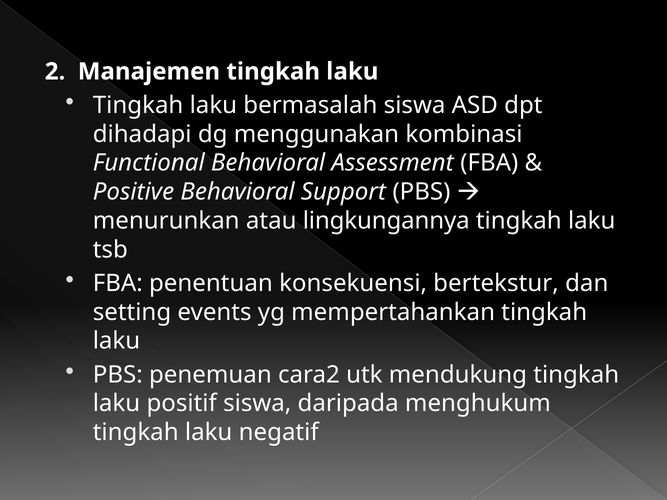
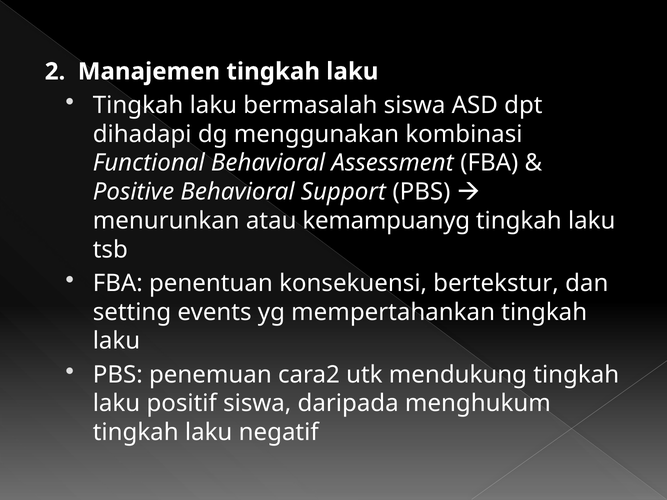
lingkungannya: lingkungannya -> kemampuanyg
